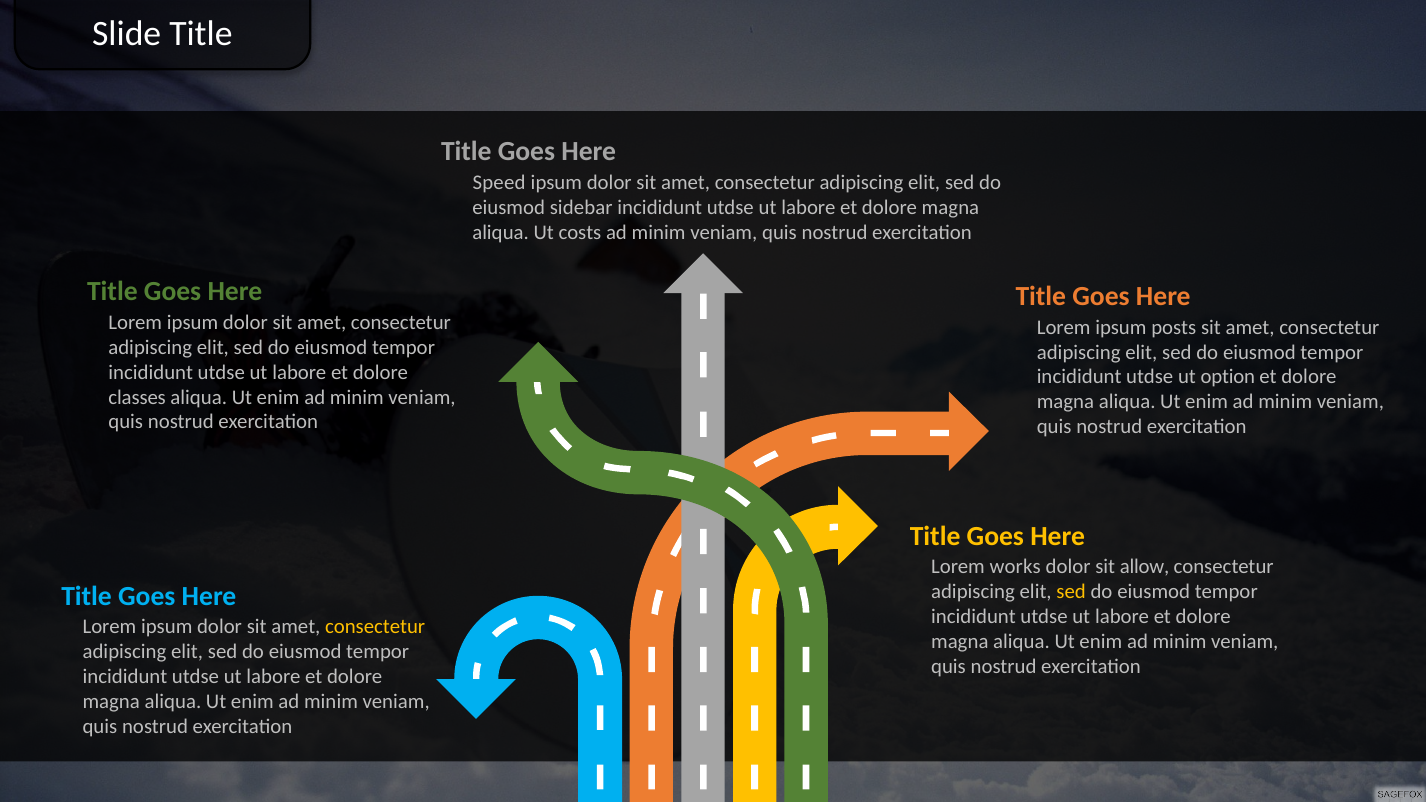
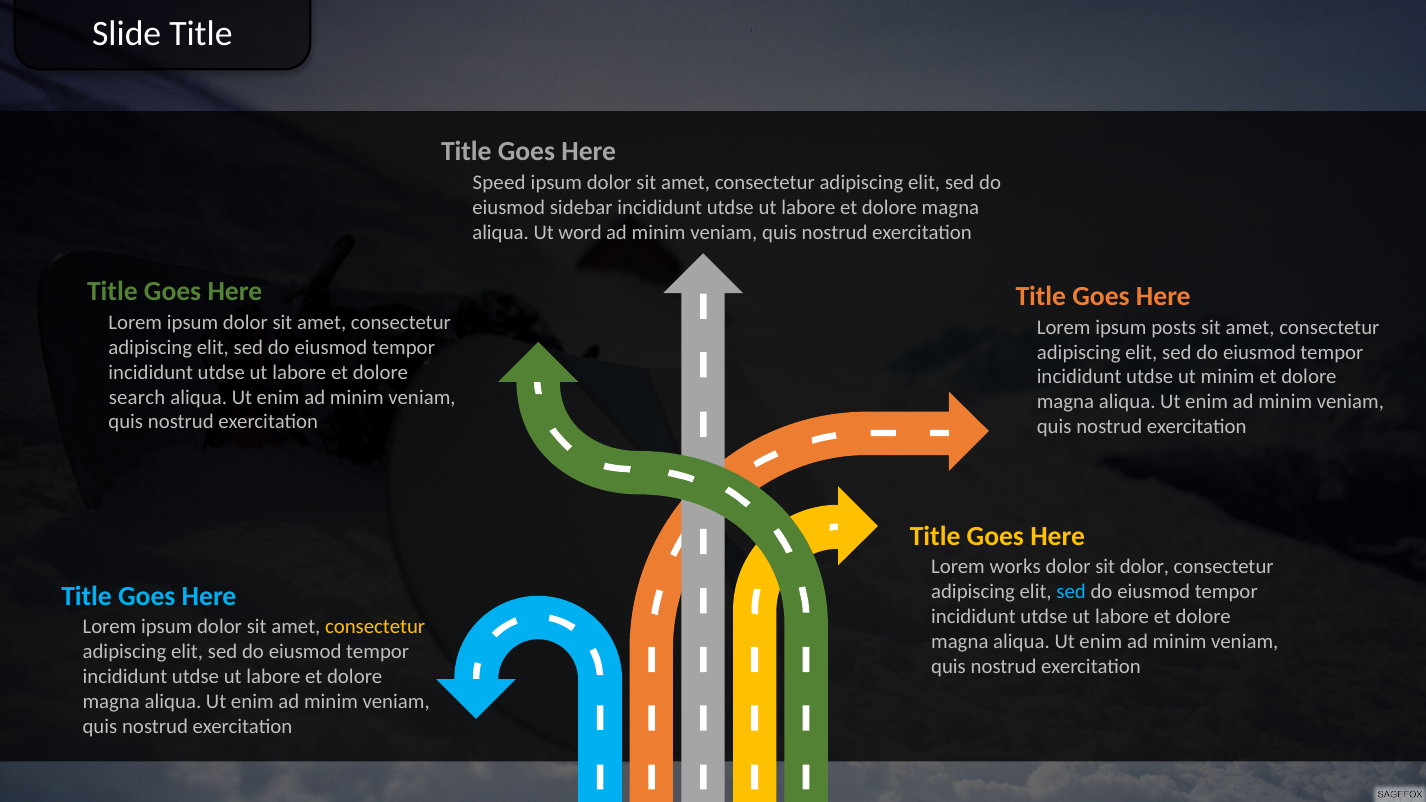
costs: costs -> word
ut option: option -> minim
classes: classes -> search
sit allow: allow -> dolor
sed at (1071, 592) colour: yellow -> light blue
